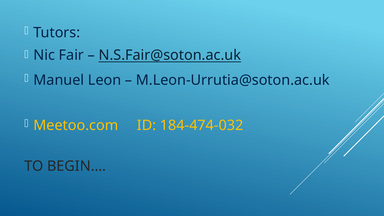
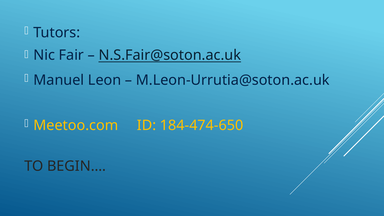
184-474-032: 184-474-032 -> 184-474-650
